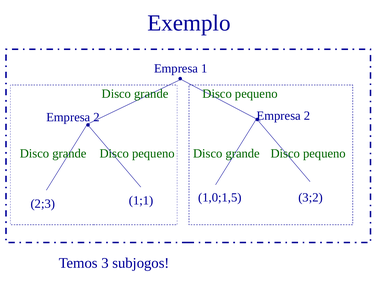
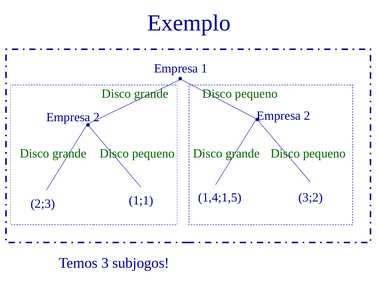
1,0;1,5: 1,0;1,5 -> 1,4;1,5
